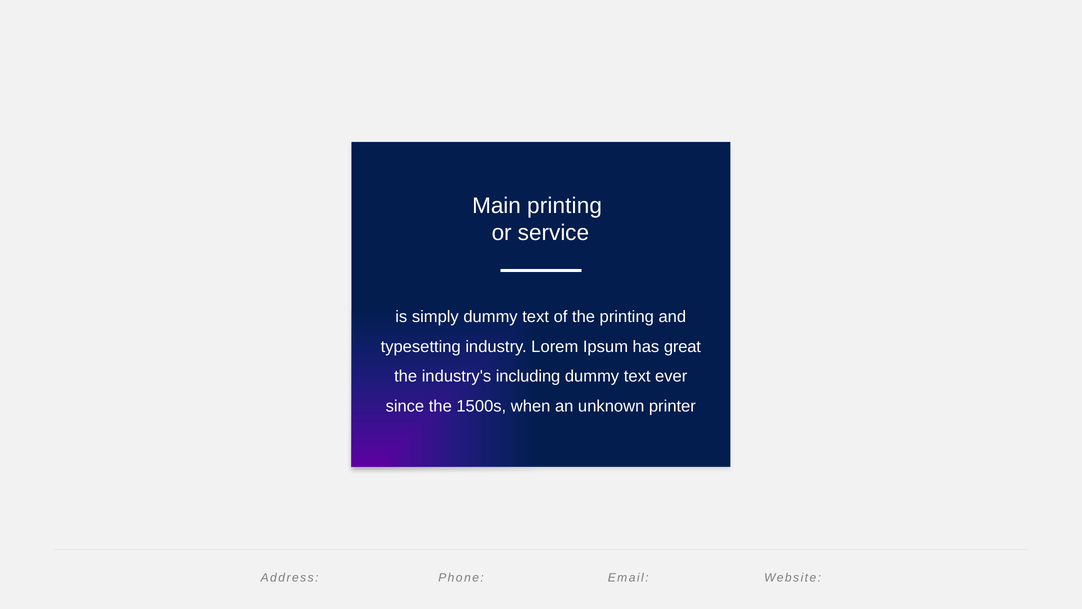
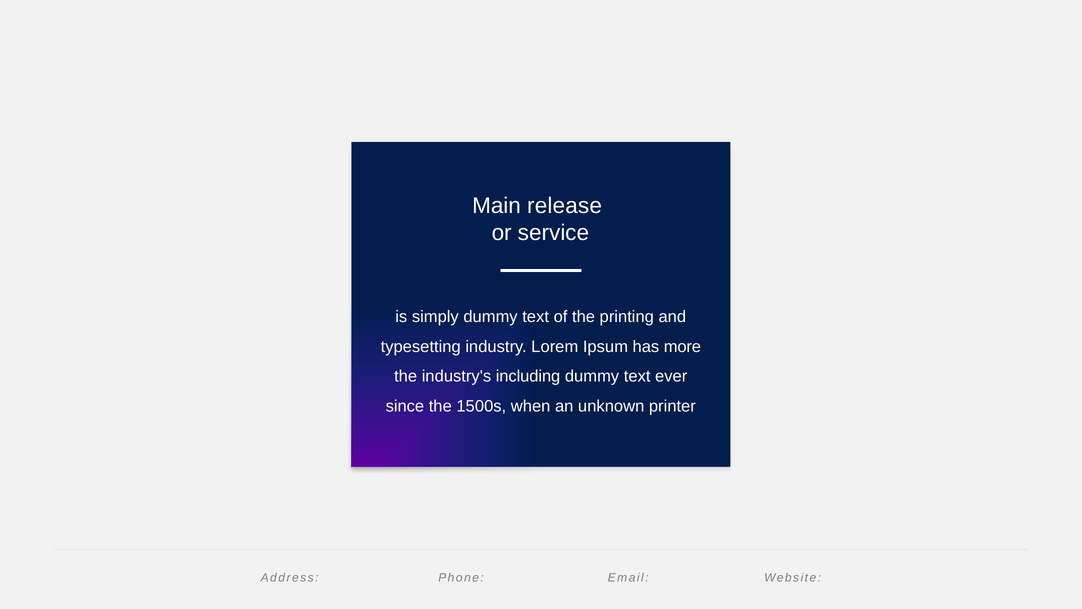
Main printing: printing -> release
great: great -> more
